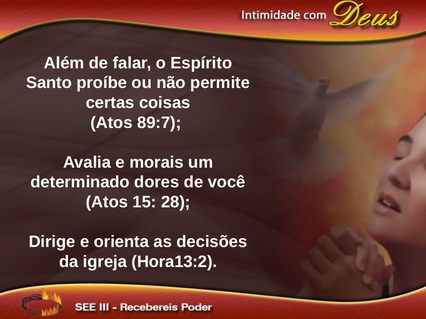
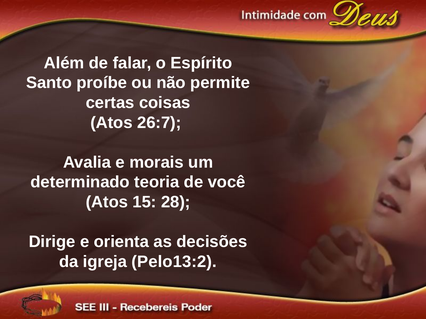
89:7: 89:7 -> 26:7
dores: dores -> teoria
Hora13:2: Hora13:2 -> Pelo13:2
